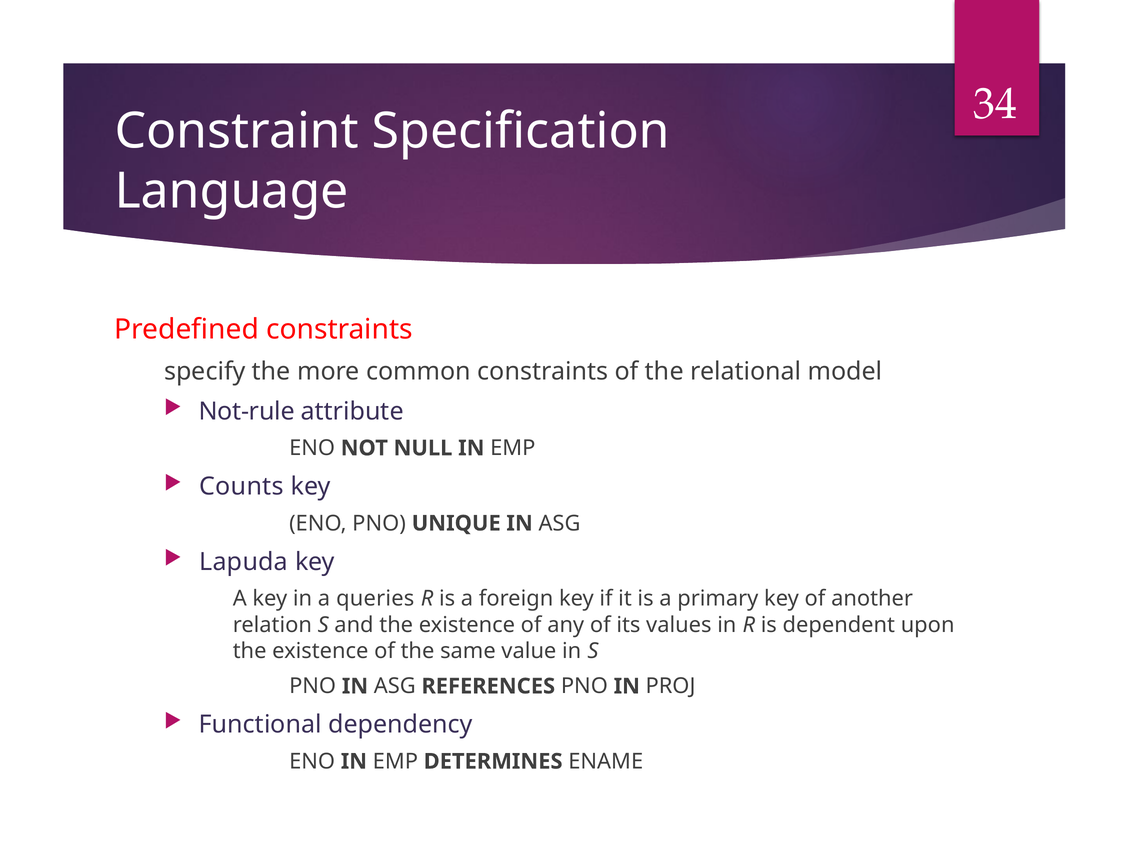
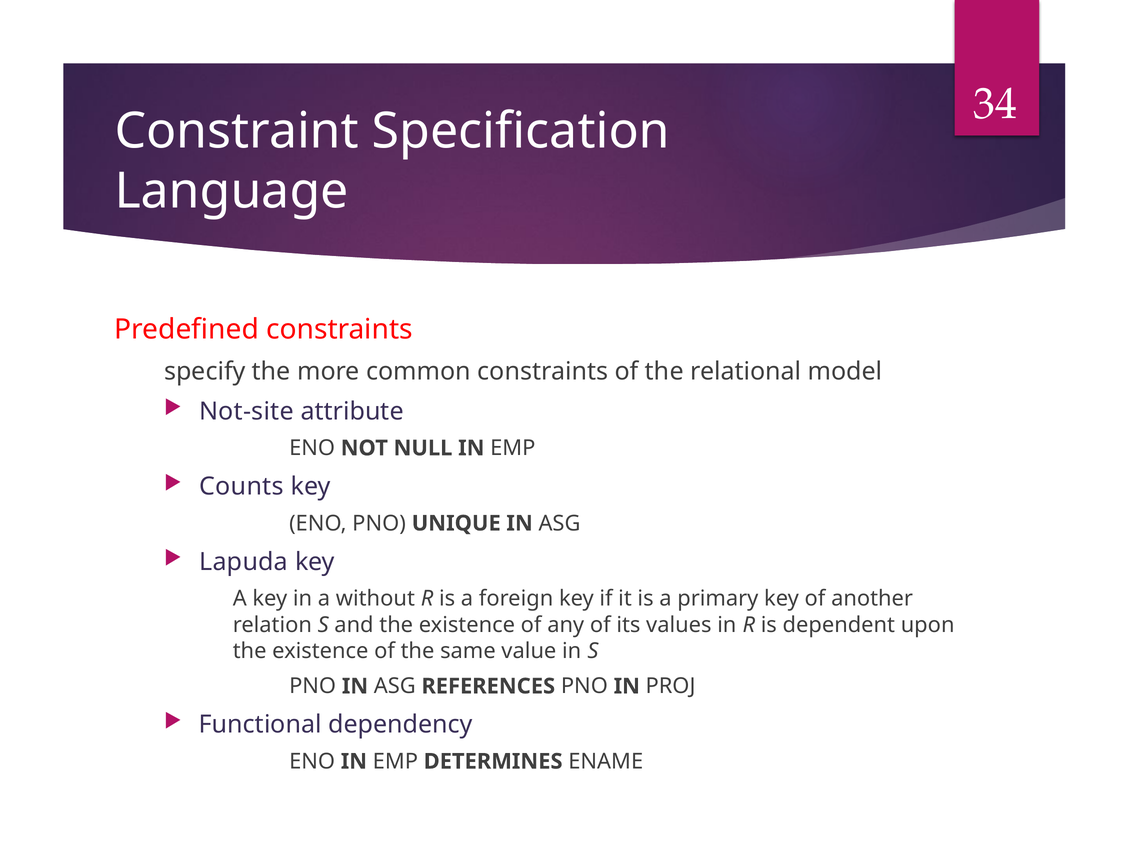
Not-rule: Not-rule -> Not-site
queries: queries -> without
